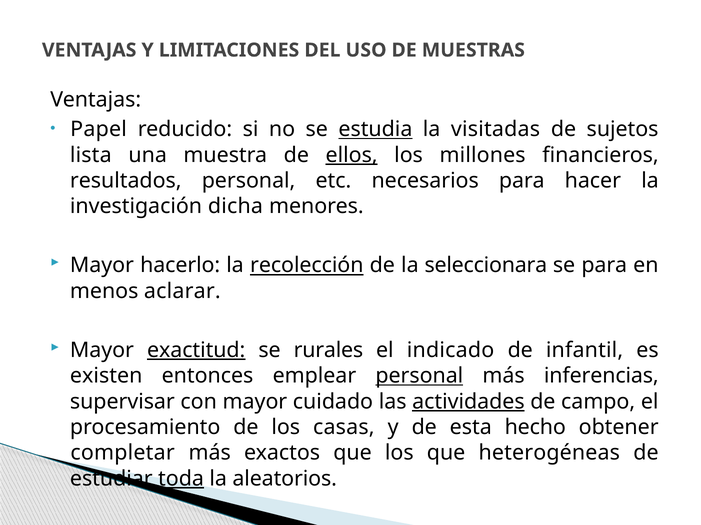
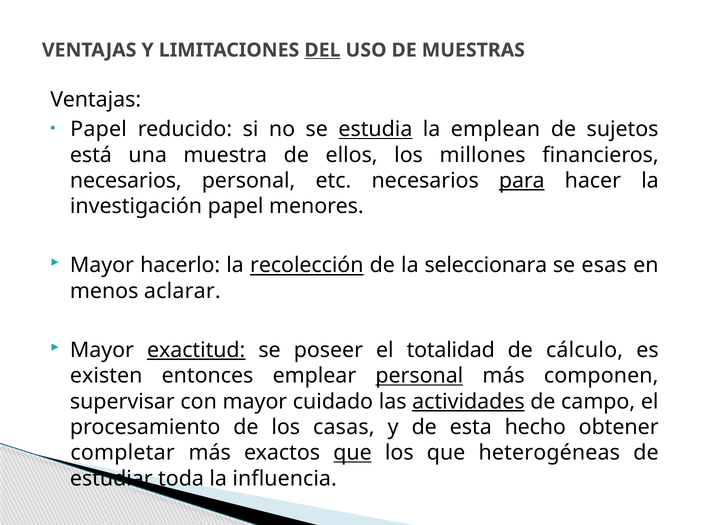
DEL underline: none -> present
visitadas: visitadas -> emplean
lista: lista -> está
ellos underline: present -> none
resultados at (126, 181): resultados -> necesarios
para at (522, 181) underline: none -> present
investigación dicha: dicha -> papel
se para: para -> esas
rurales: rurales -> poseer
indicado: indicado -> totalidad
infantil: infantil -> cálculo
inferencias: inferencias -> componen
que at (353, 453) underline: none -> present
toda underline: present -> none
aleatorios: aleatorios -> influencia
